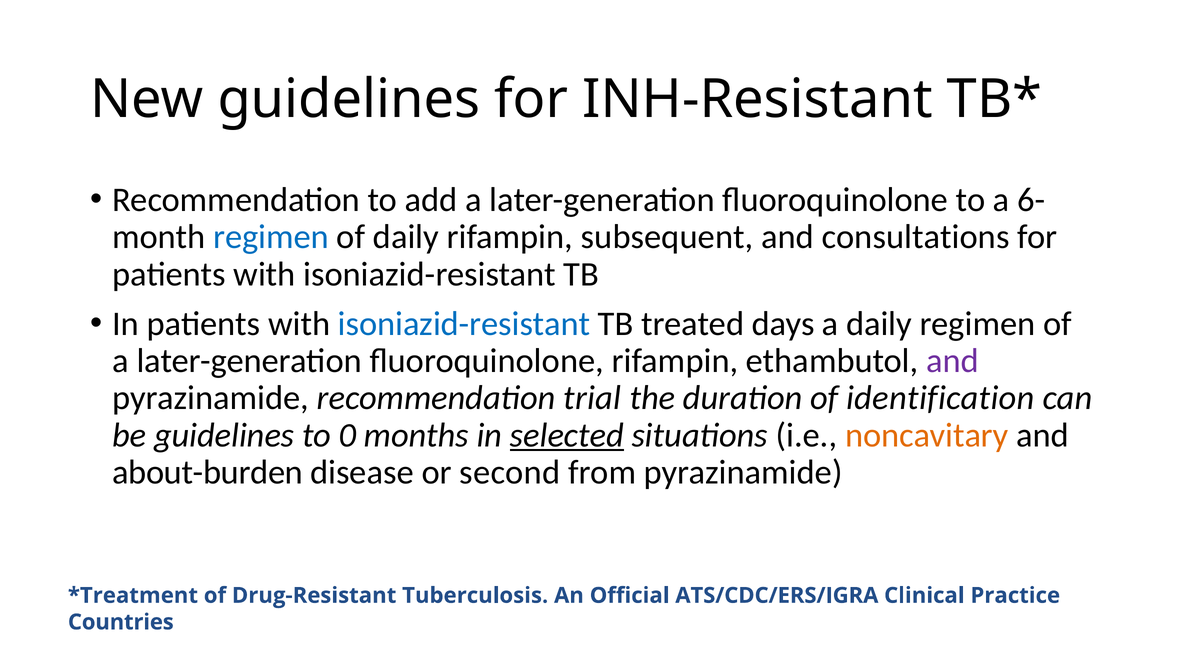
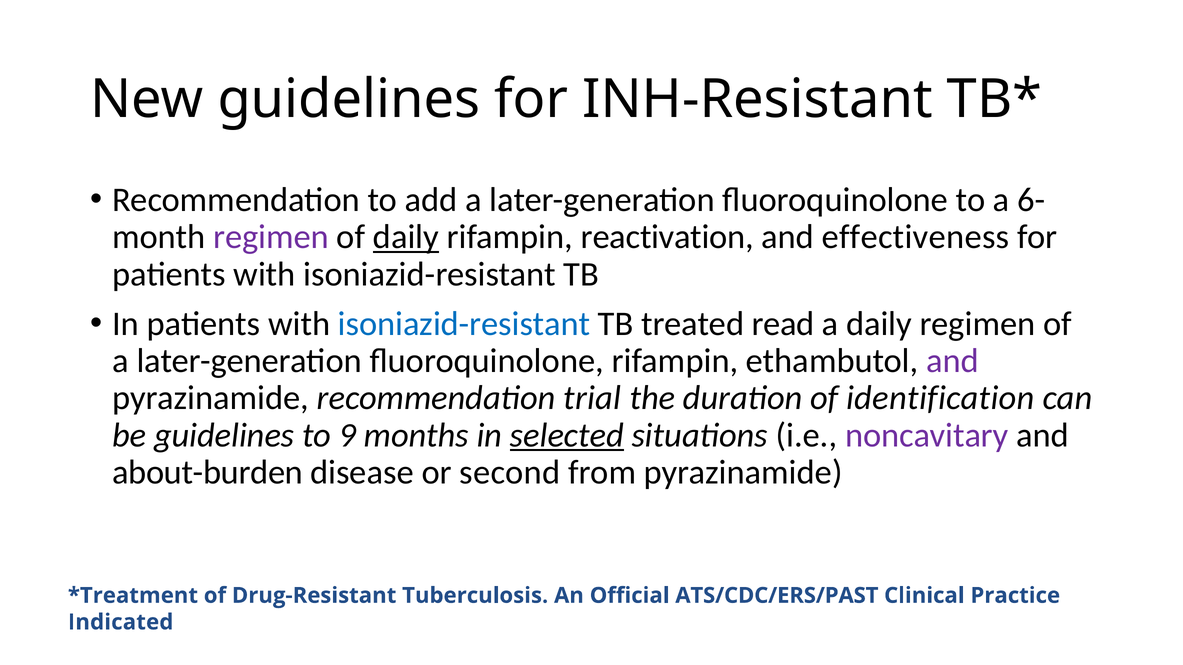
regimen at (271, 237) colour: blue -> purple
daily at (406, 237) underline: none -> present
subsequent: subsequent -> reactivation
consultations: consultations -> effectiveness
days: days -> read
0: 0 -> 9
noncavitary colour: orange -> purple
ATS/CDC/ERS/IGRA: ATS/CDC/ERS/IGRA -> ATS/CDC/ERS/PAST
Countries: Countries -> Indicated
